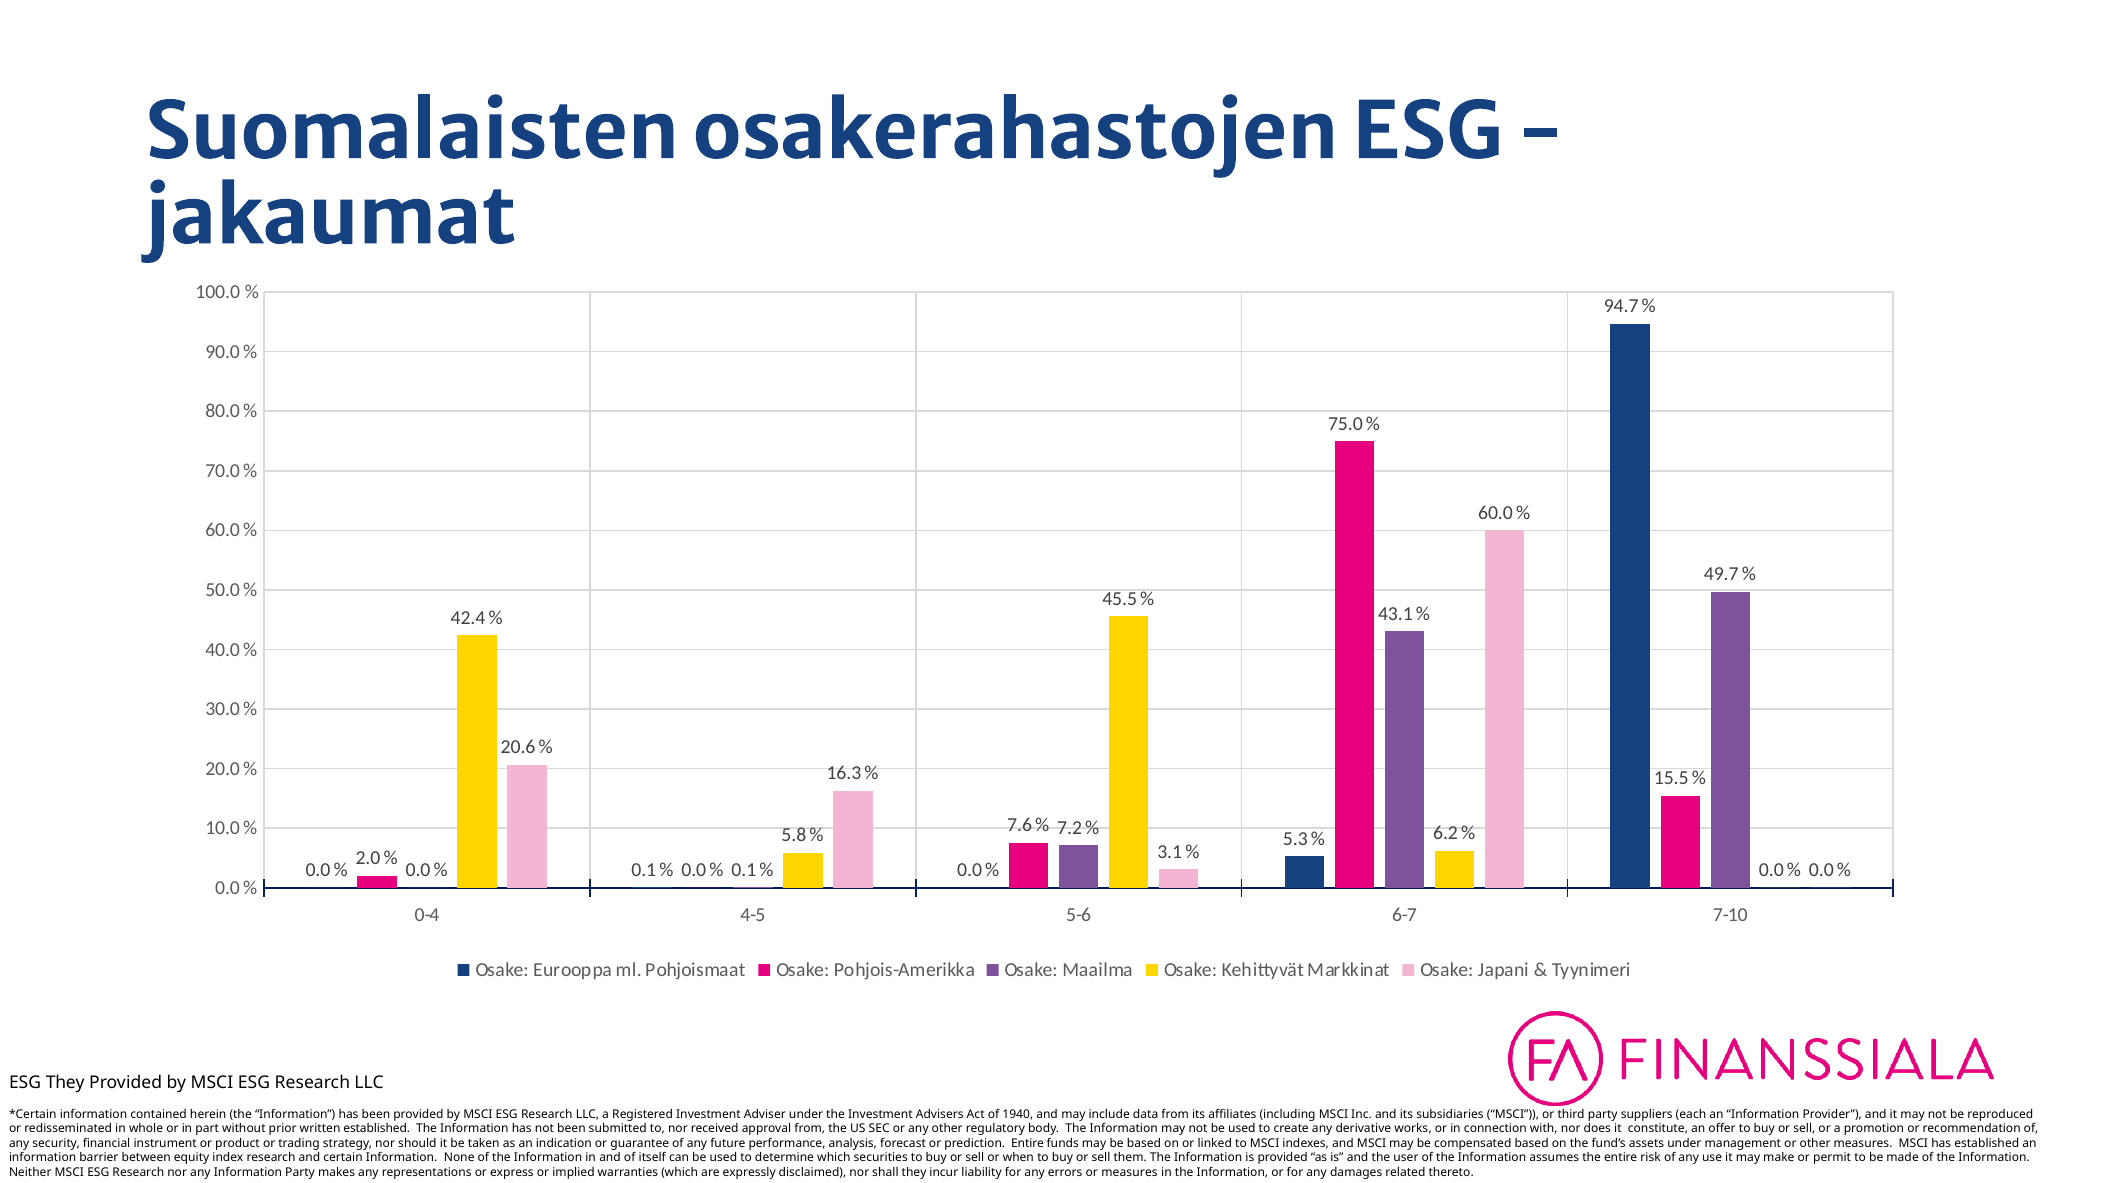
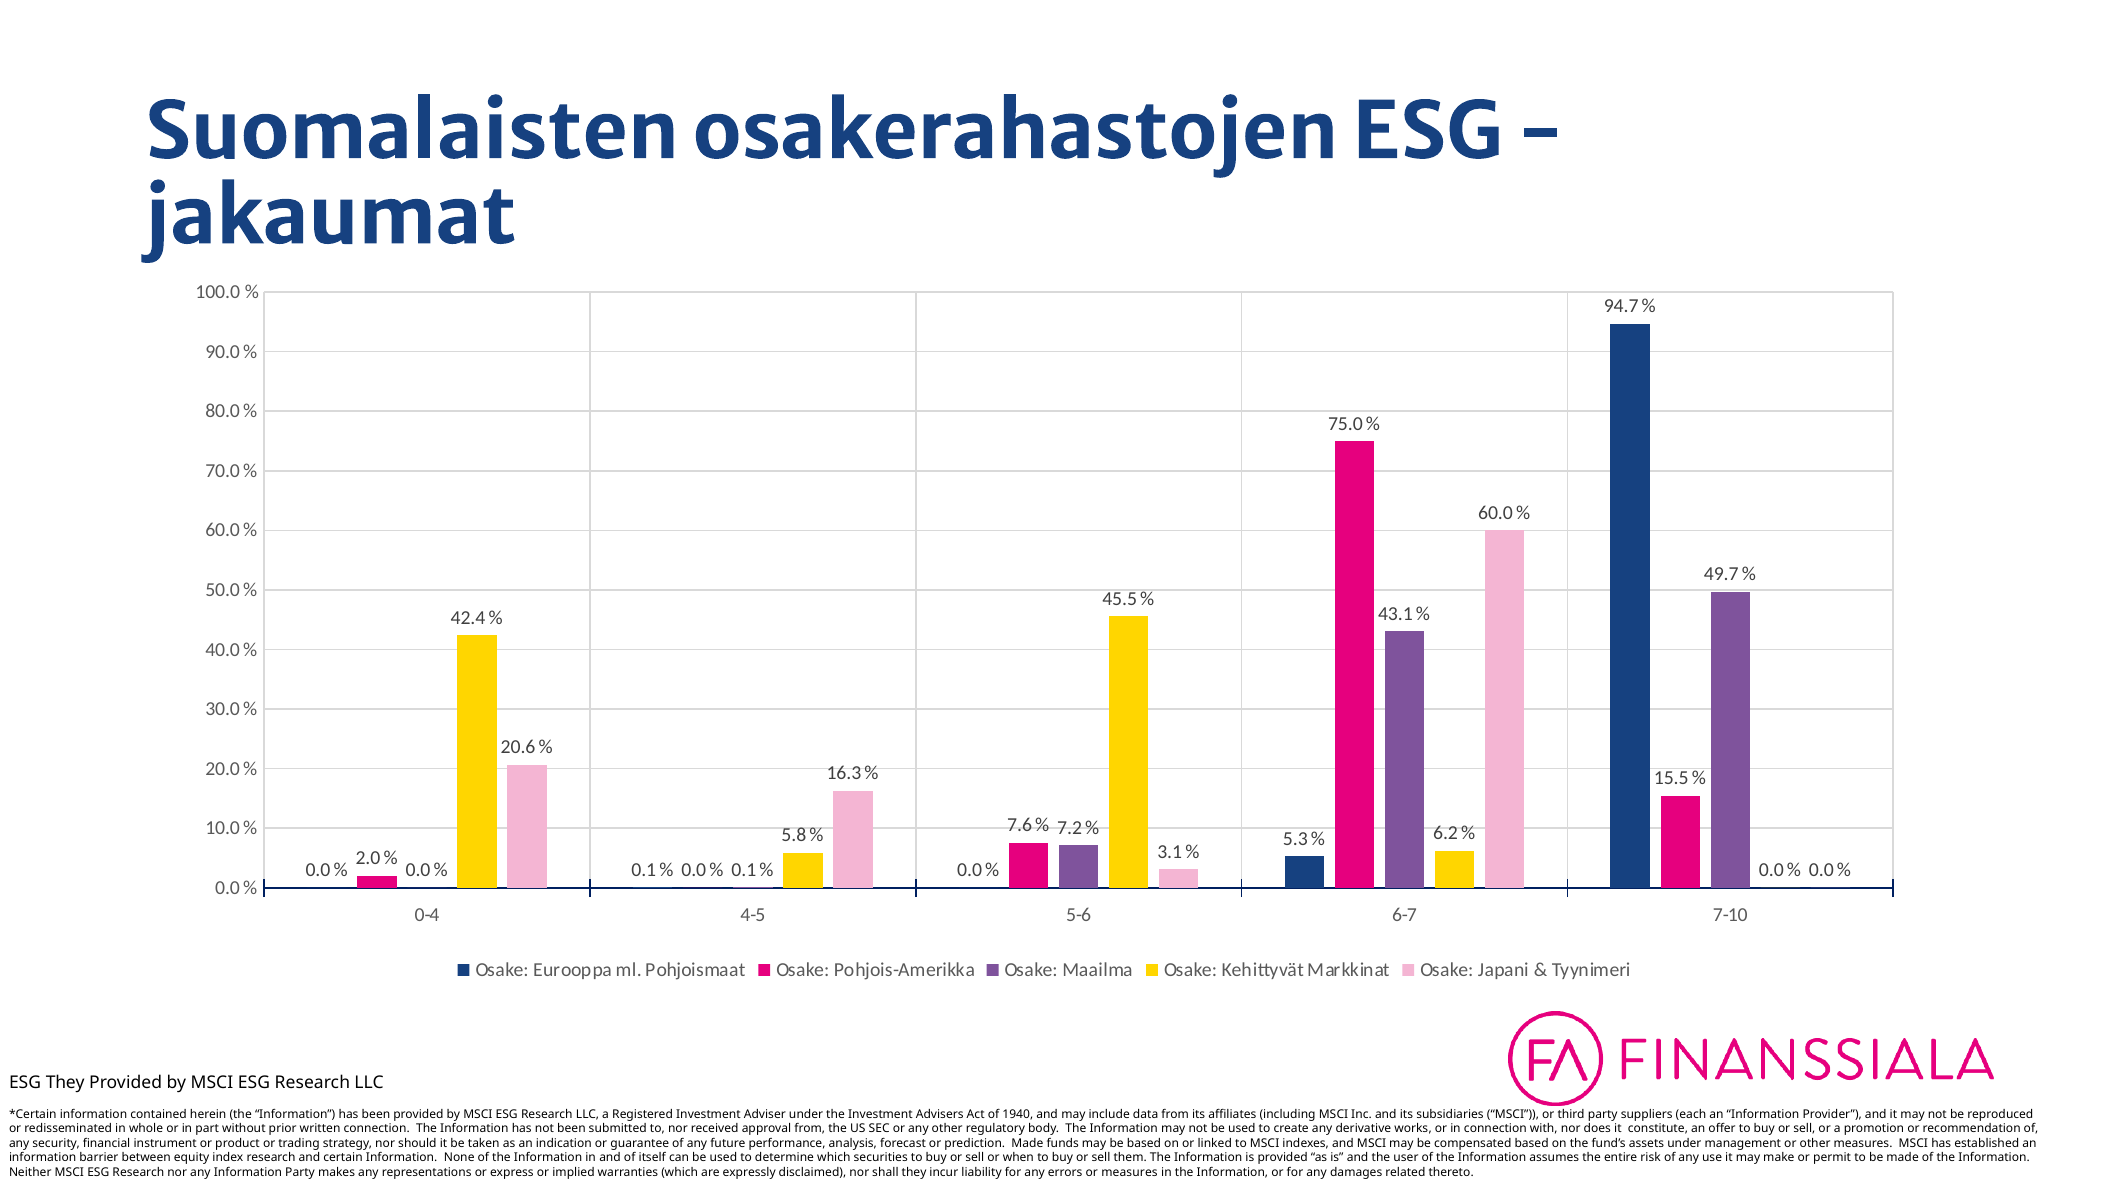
written established: established -> connection
prediction Entire: Entire -> Made
